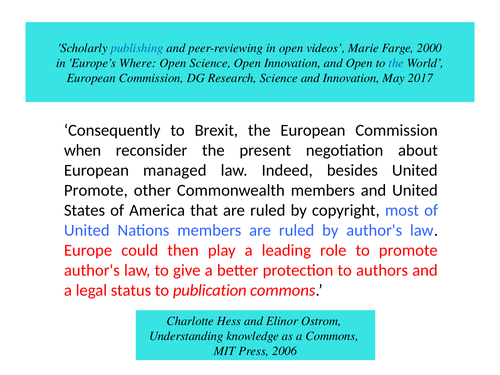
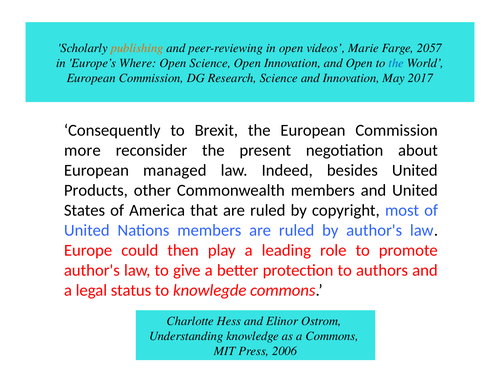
publishing colour: blue -> orange
2000: 2000 -> 2057
when: when -> more
Promote at (96, 190): Promote -> Products
publication: publication -> knowlegde
